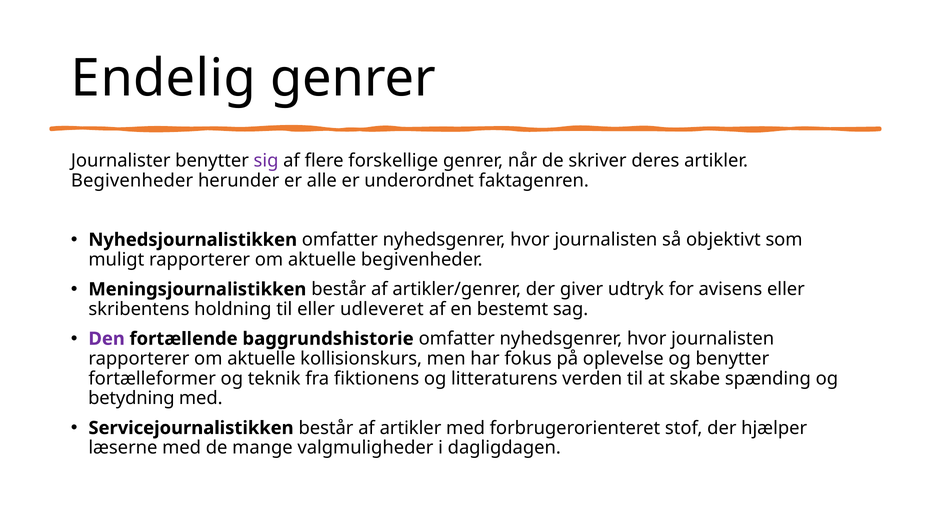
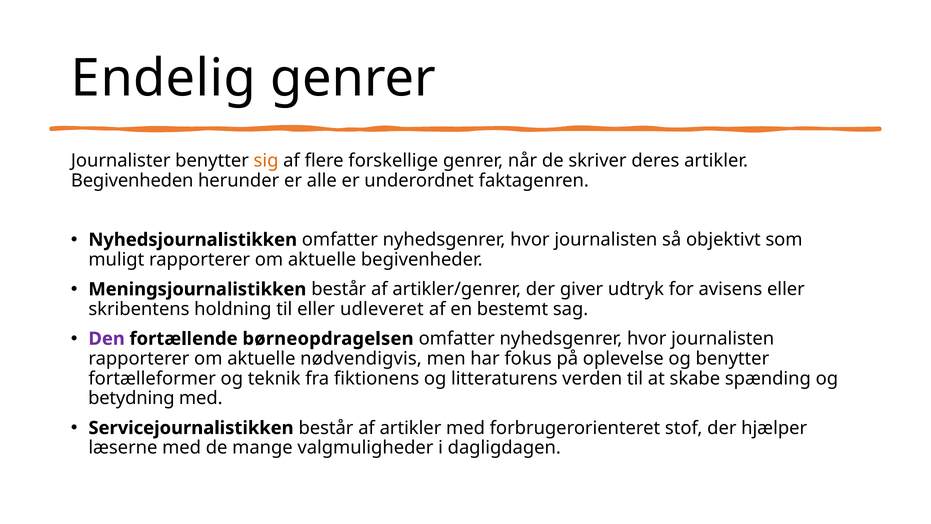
sig colour: purple -> orange
Begivenheder at (132, 180): Begivenheder -> Begivenheden
baggrundshistorie: baggrundshistorie -> børneopdragelsen
kollisionskurs: kollisionskurs -> nødvendigvis
